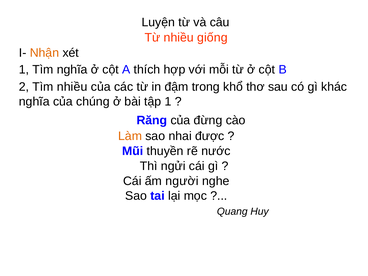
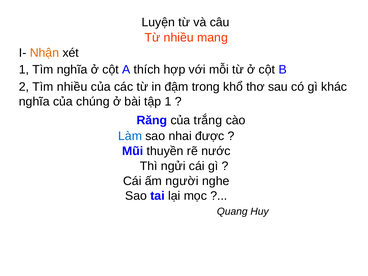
giống: giống -> mang
đừng: đừng -> trắng
Làm colour: orange -> blue
